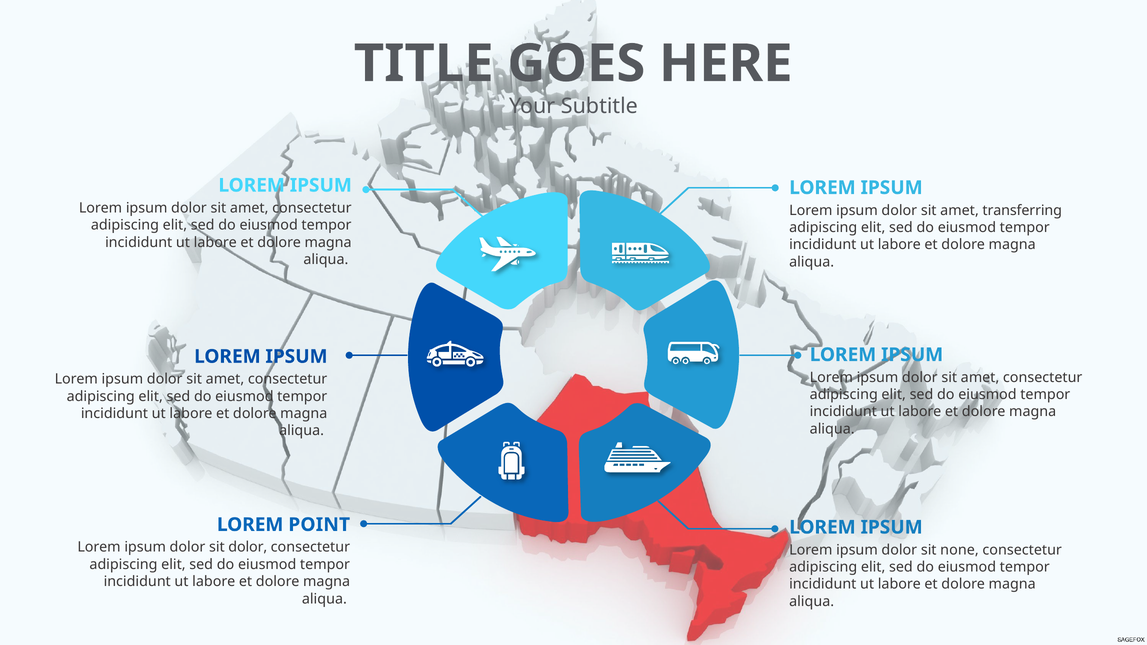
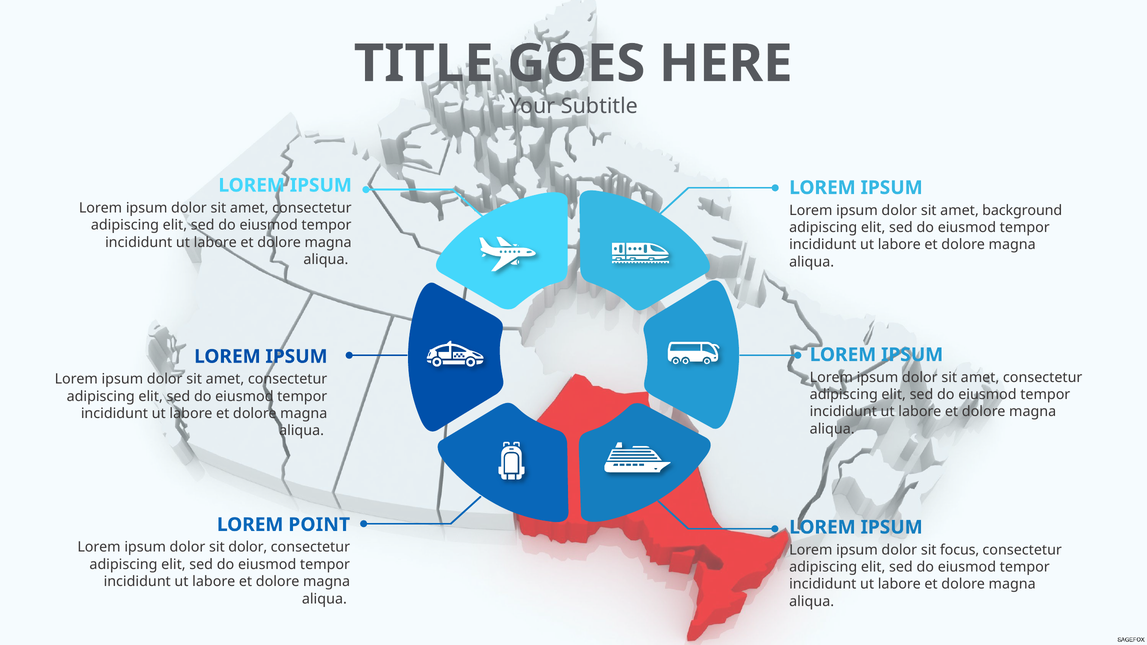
transferring: transferring -> background
none: none -> focus
